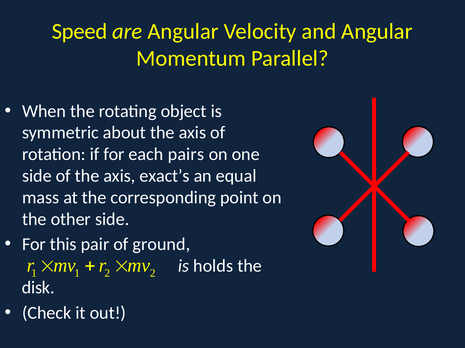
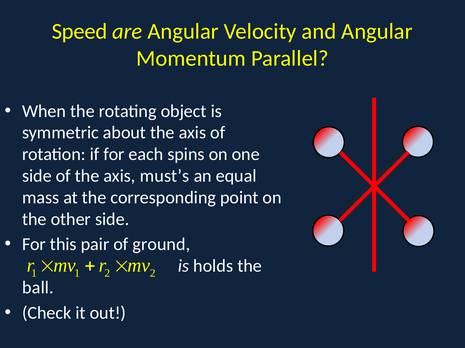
pairs: pairs -> spins
exact’s: exact’s -> must’s
disk: disk -> ball
